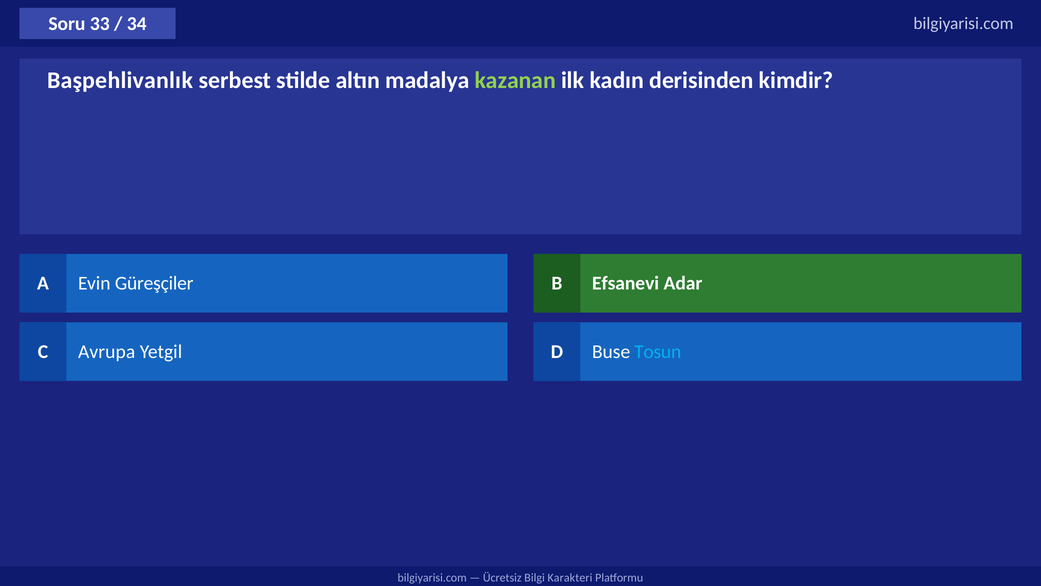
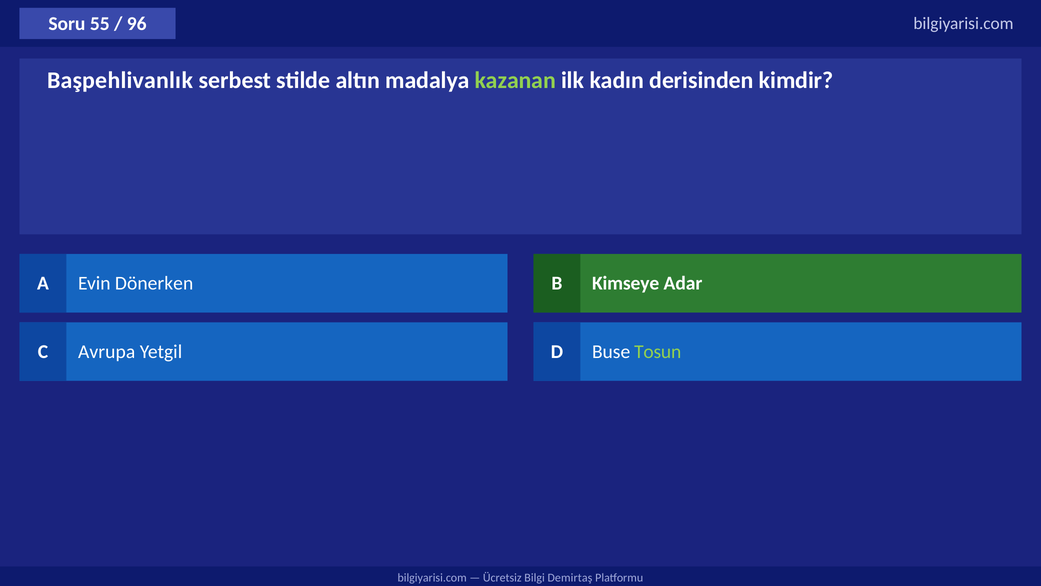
33: 33 -> 55
34: 34 -> 96
Güreşçiler: Güreşçiler -> Dönerken
Efsanevi: Efsanevi -> Kimseye
Tosun colour: light blue -> light green
Karakteri: Karakteri -> Demirtaş
